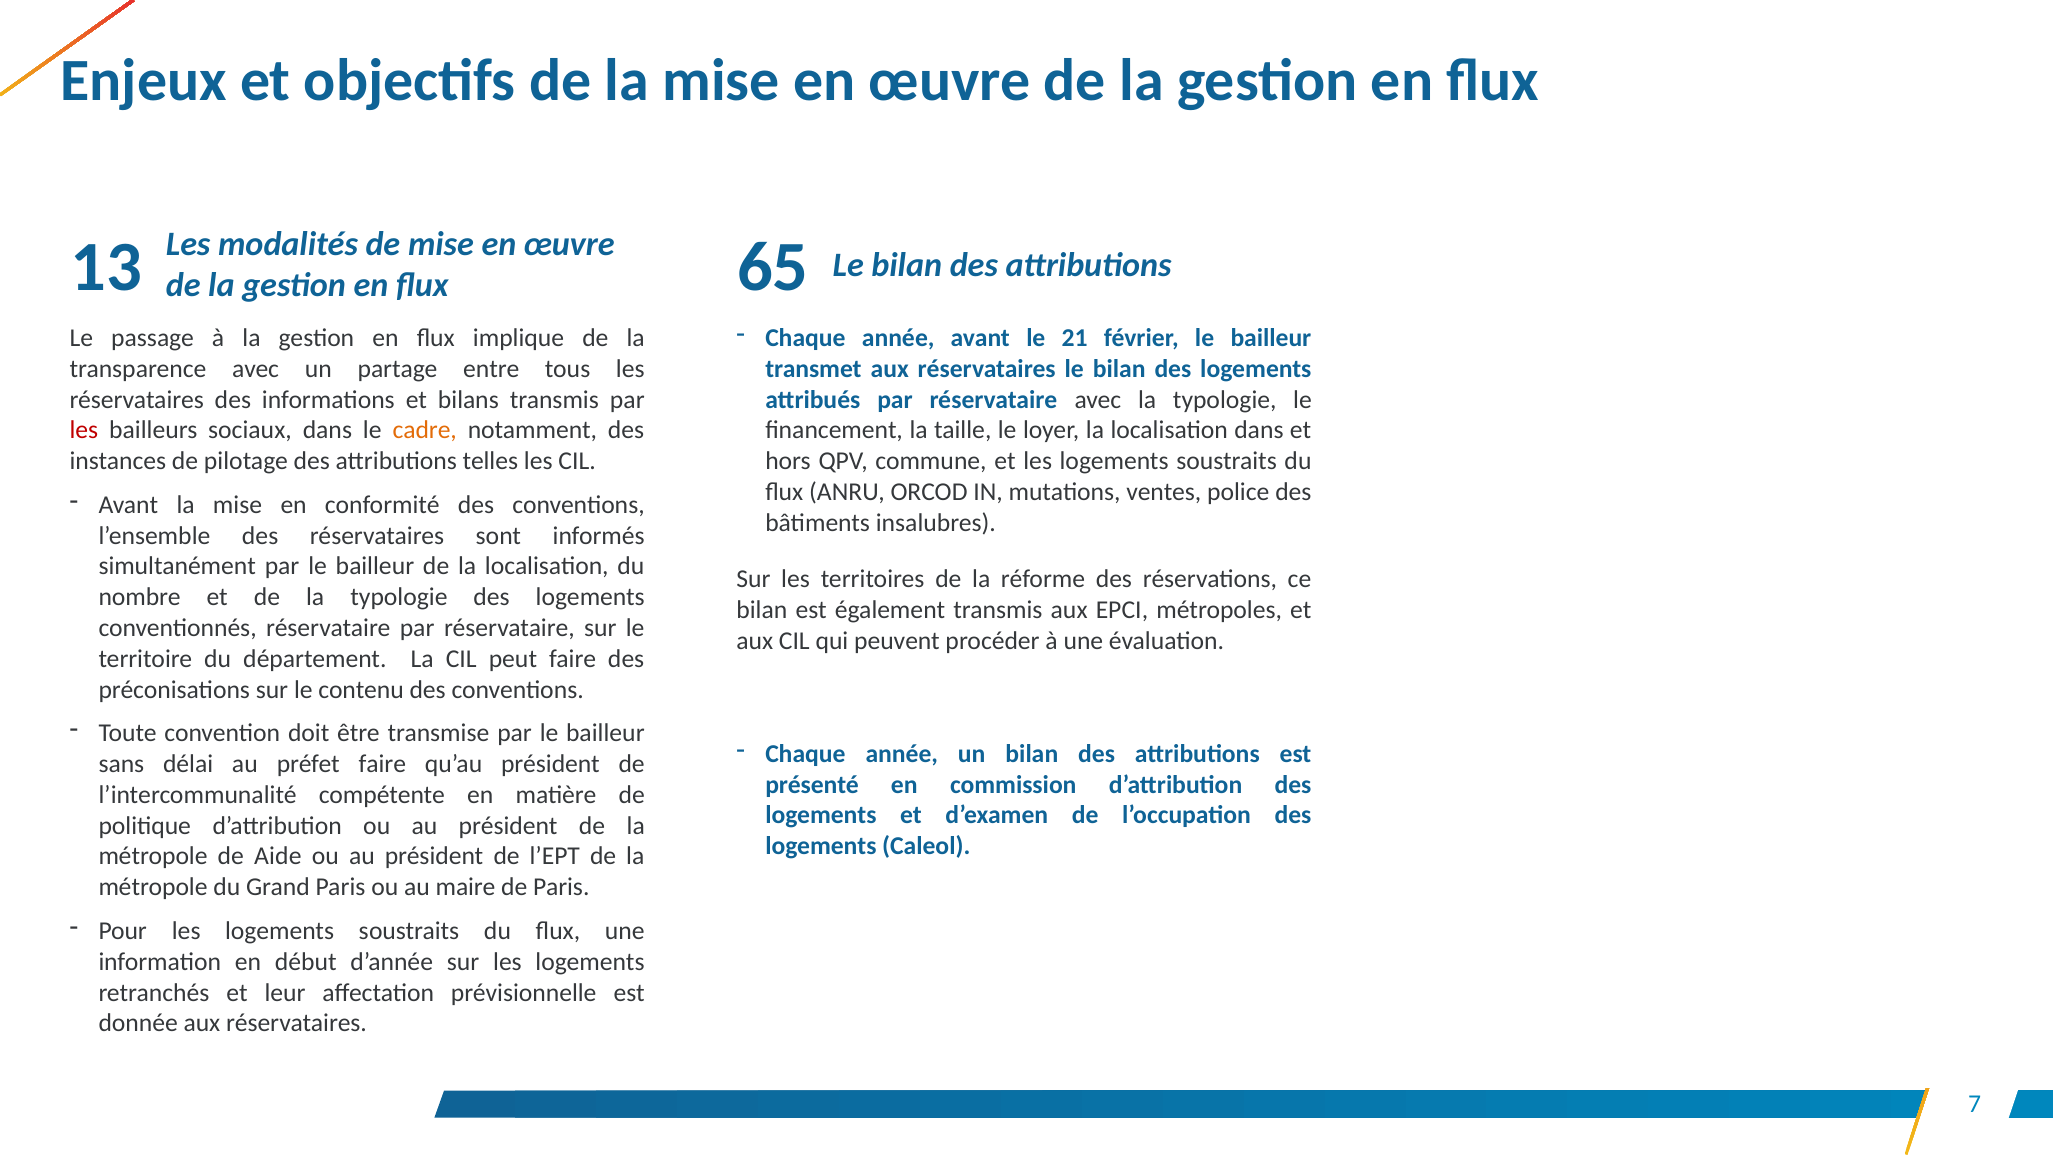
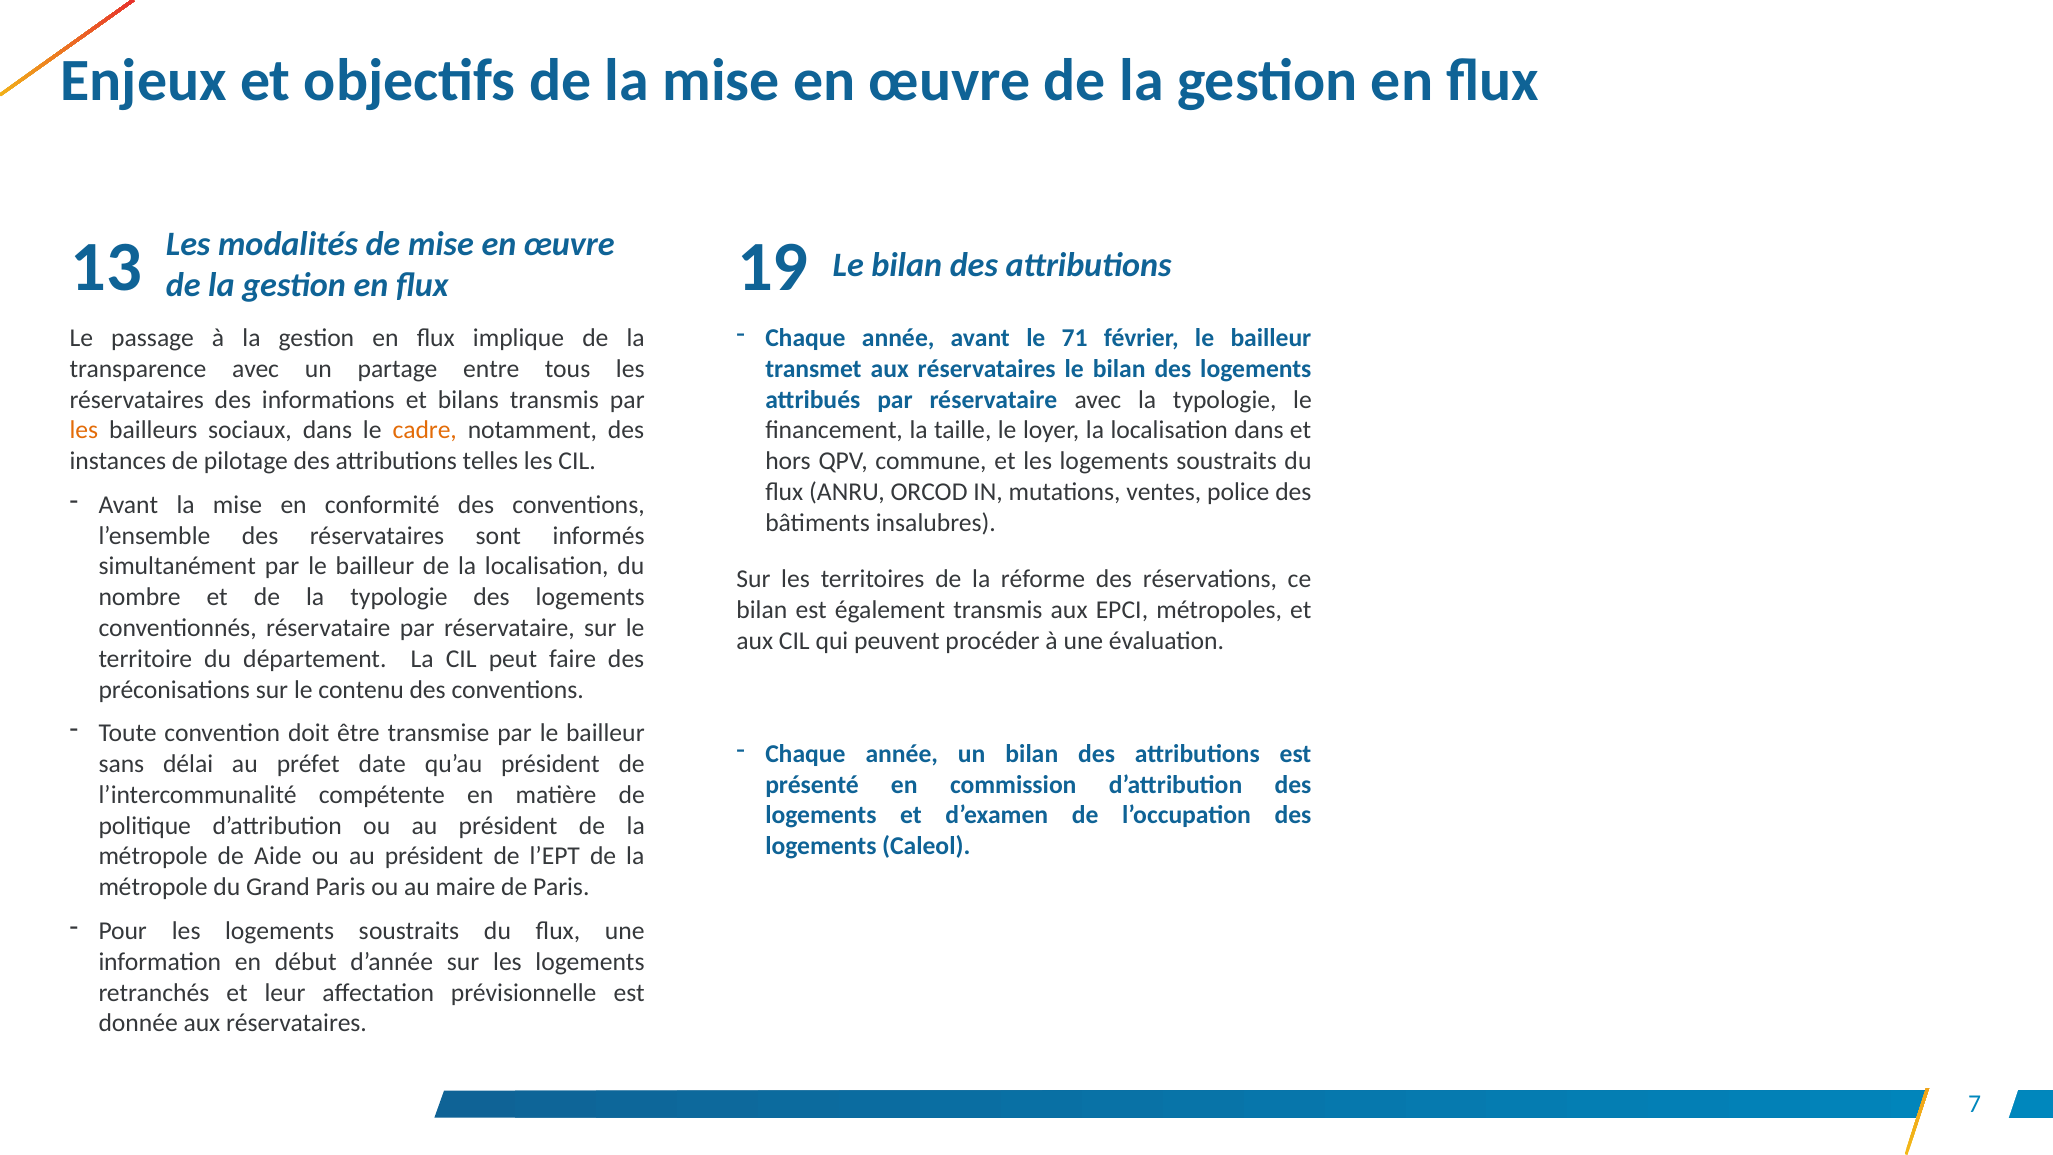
65: 65 -> 19
21: 21 -> 71
les at (84, 430) colour: red -> orange
préfet faire: faire -> date
